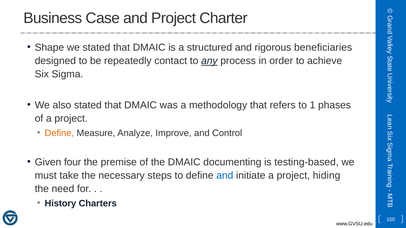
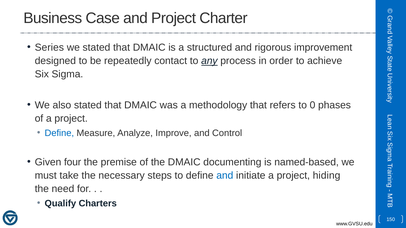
Shape: Shape -> Series
beneficiaries: beneficiaries -> improvement
1: 1 -> 0
Define at (59, 133) colour: orange -> blue
testing-based: testing-based -> named-based
History: History -> Qualify
